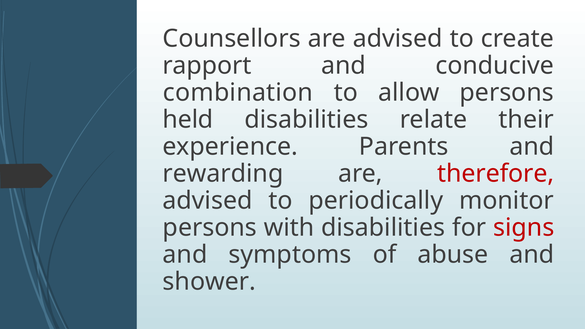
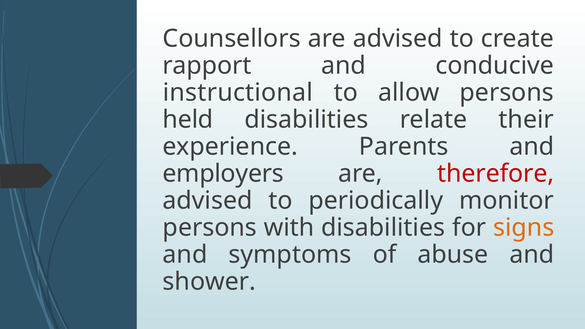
combination: combination -> instructional
rewarding: rewarding -> employers
signs colour: red -> orange
